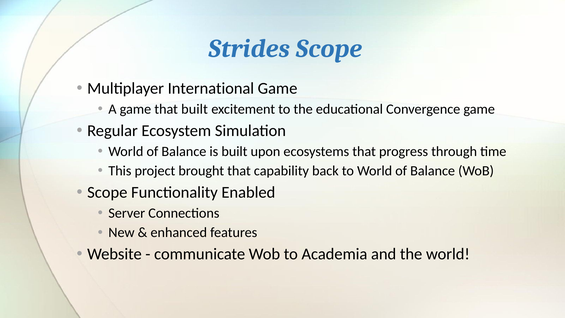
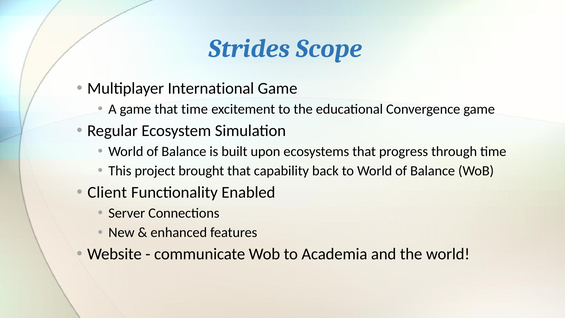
that built: built -> time
Scope at (107, 192): Scope -> Client
